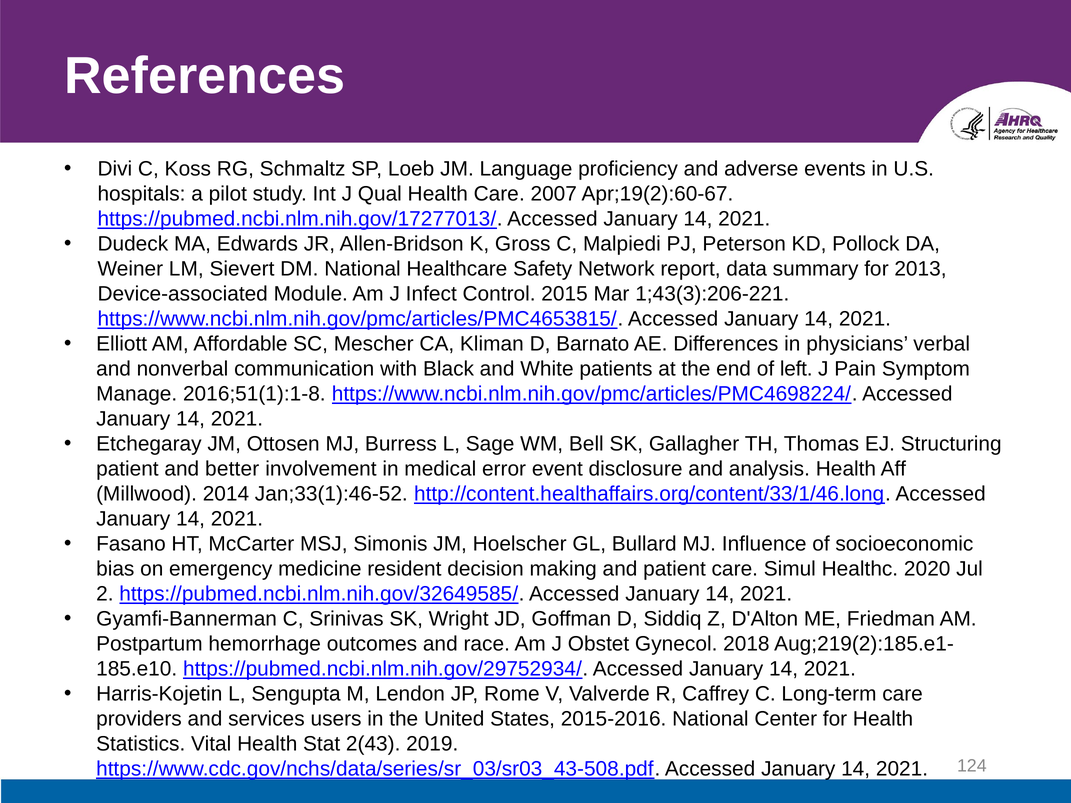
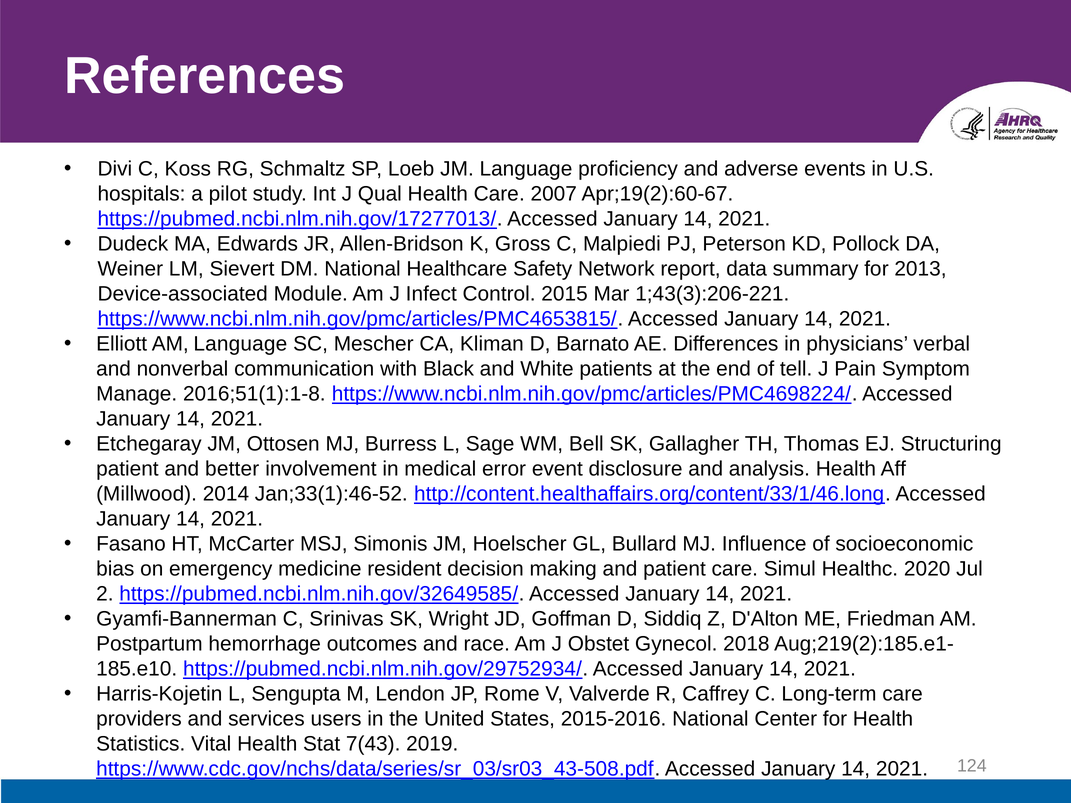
AM Affordable: Affordable -> Language
left: left -> tell
2(43: 2(43 -> 7(43
